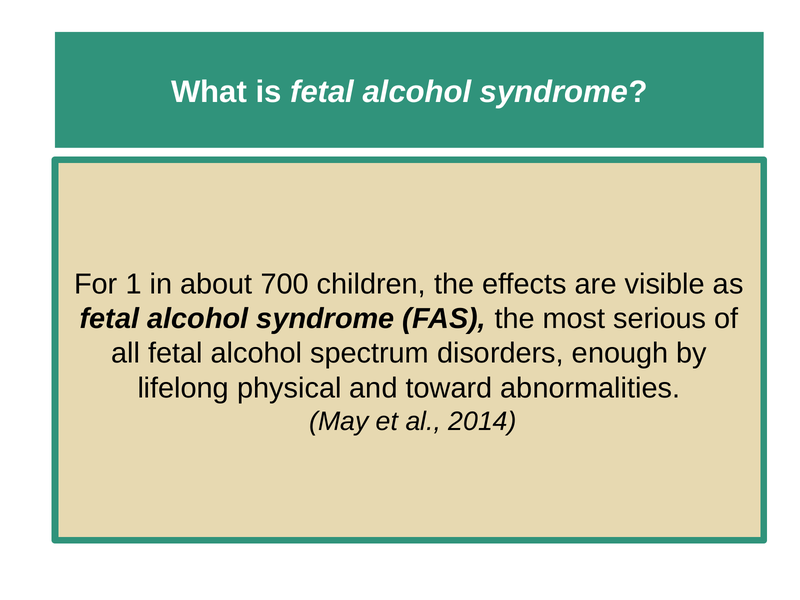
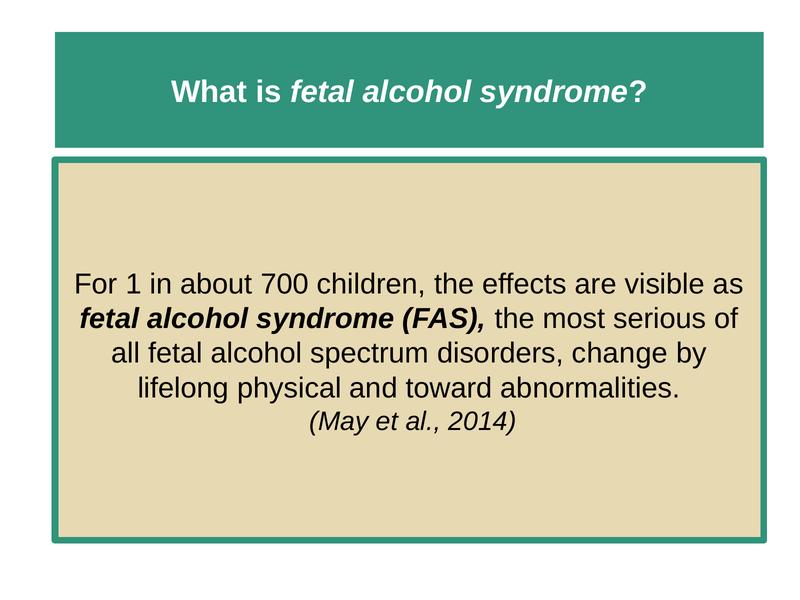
enough: enough -> change
